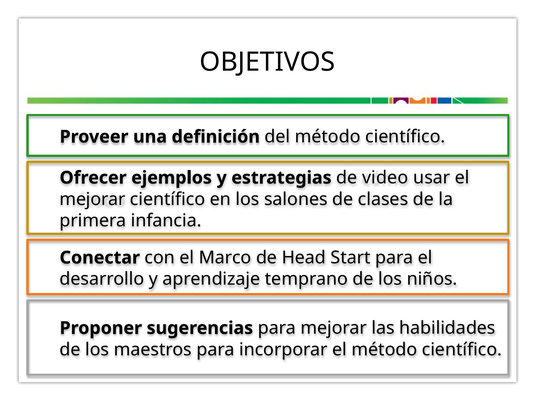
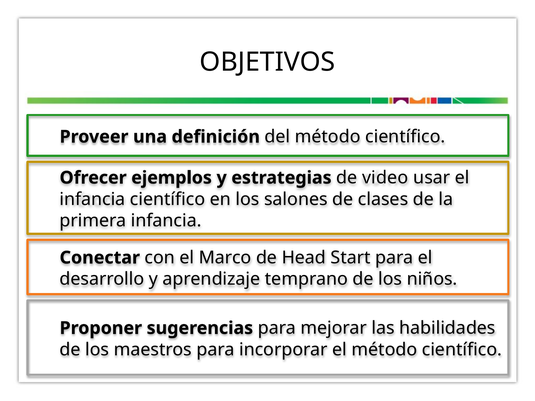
mejorar at (93, 199): mejorar -> infancia
